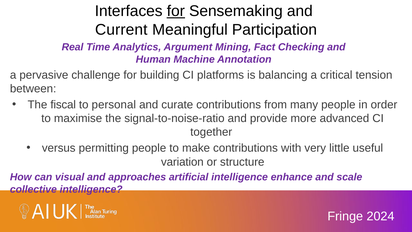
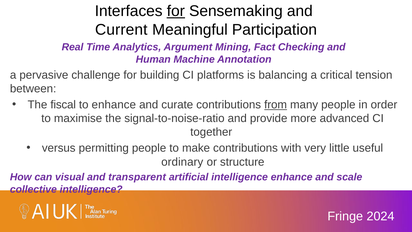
to personal: personal -> enhance
from underline: none -> present
variation: variation -> ordinary
approaches: approaches -> transparent
